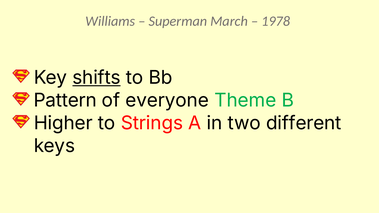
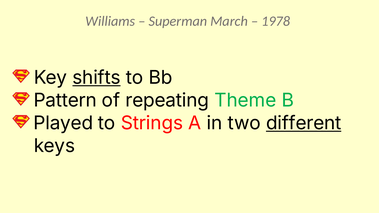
everyone: everyone -> repeating
Higher: Higher -> Played
different underline: none -> present
